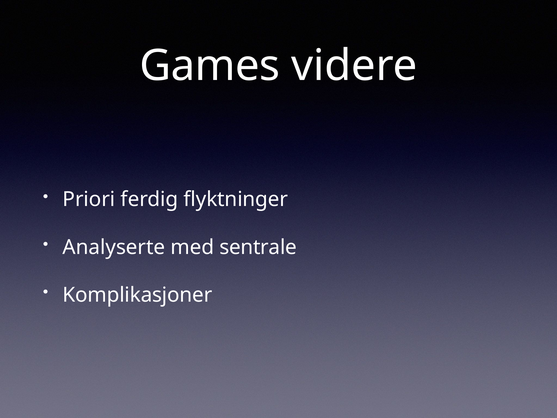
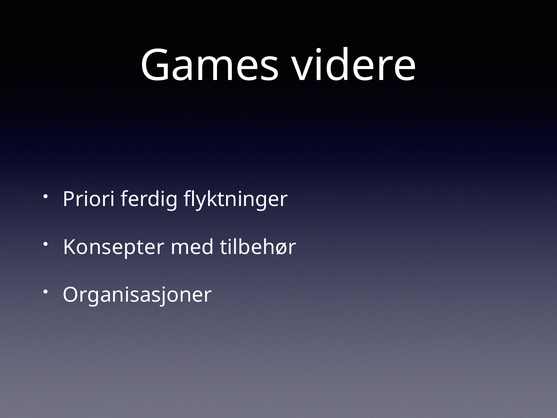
Analyserte: Analyserte -> Konsepter
sentrale: sentrale -> tilbehør
Komplikasjoner: Komplikasjoner -> Organisasjoner
